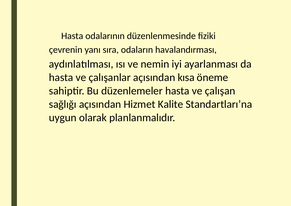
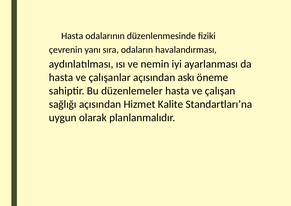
kısa: kısa -> askı
